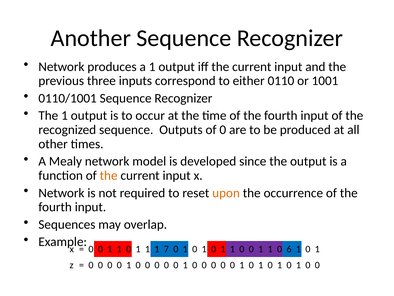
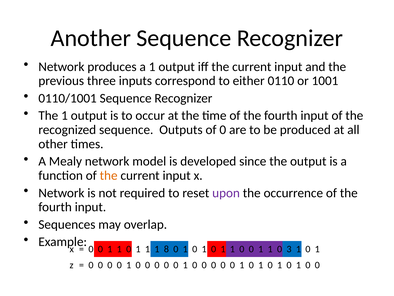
upon colour: orange -> purple
7: 7 -> 8
6: 6 -> 3
